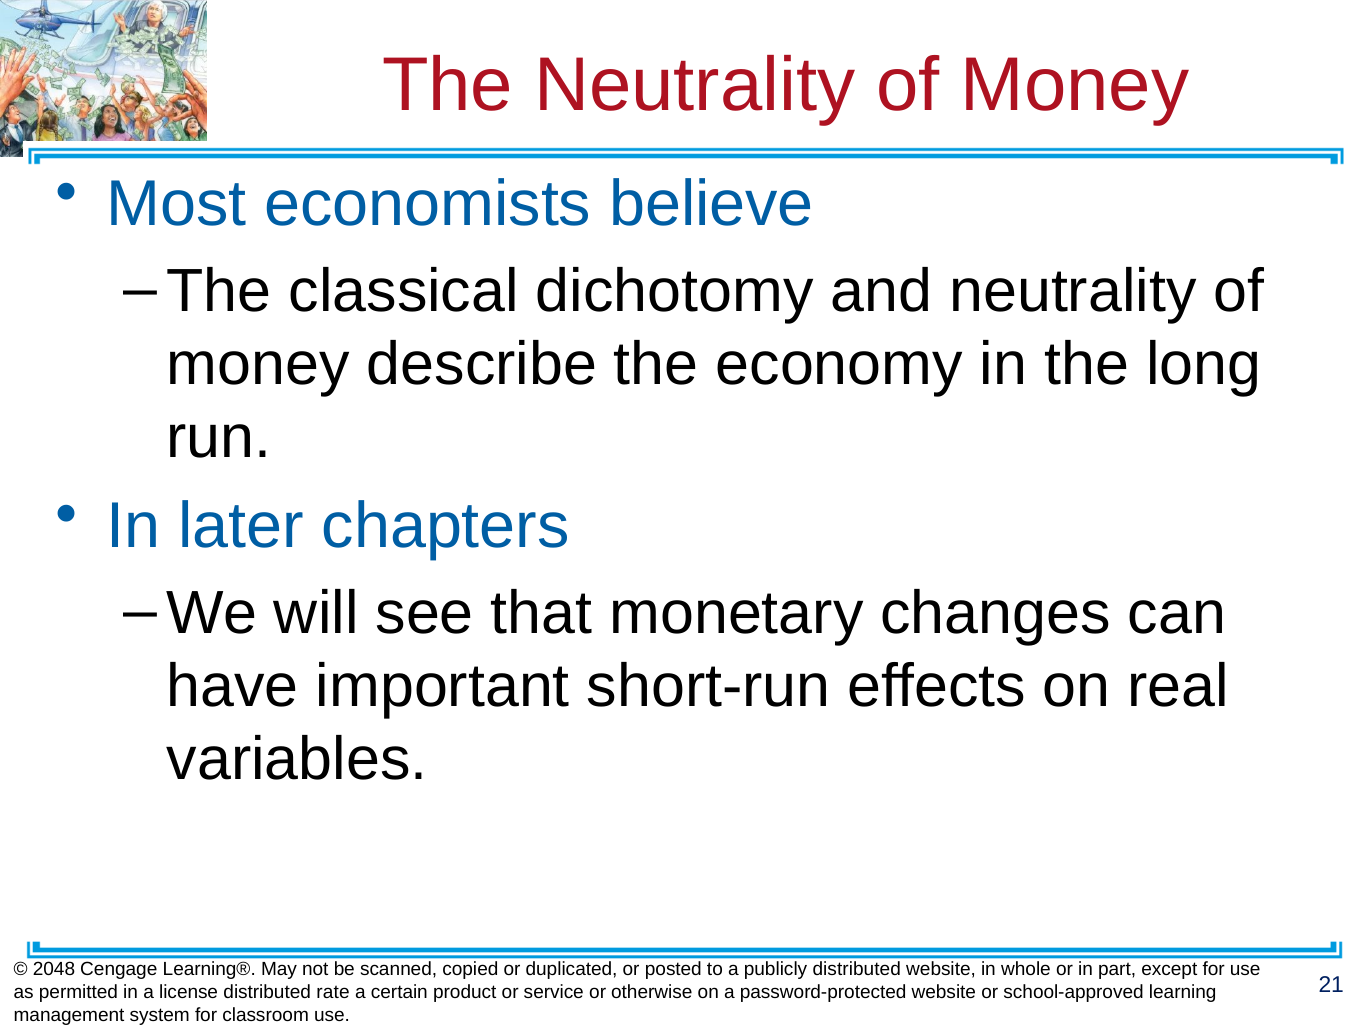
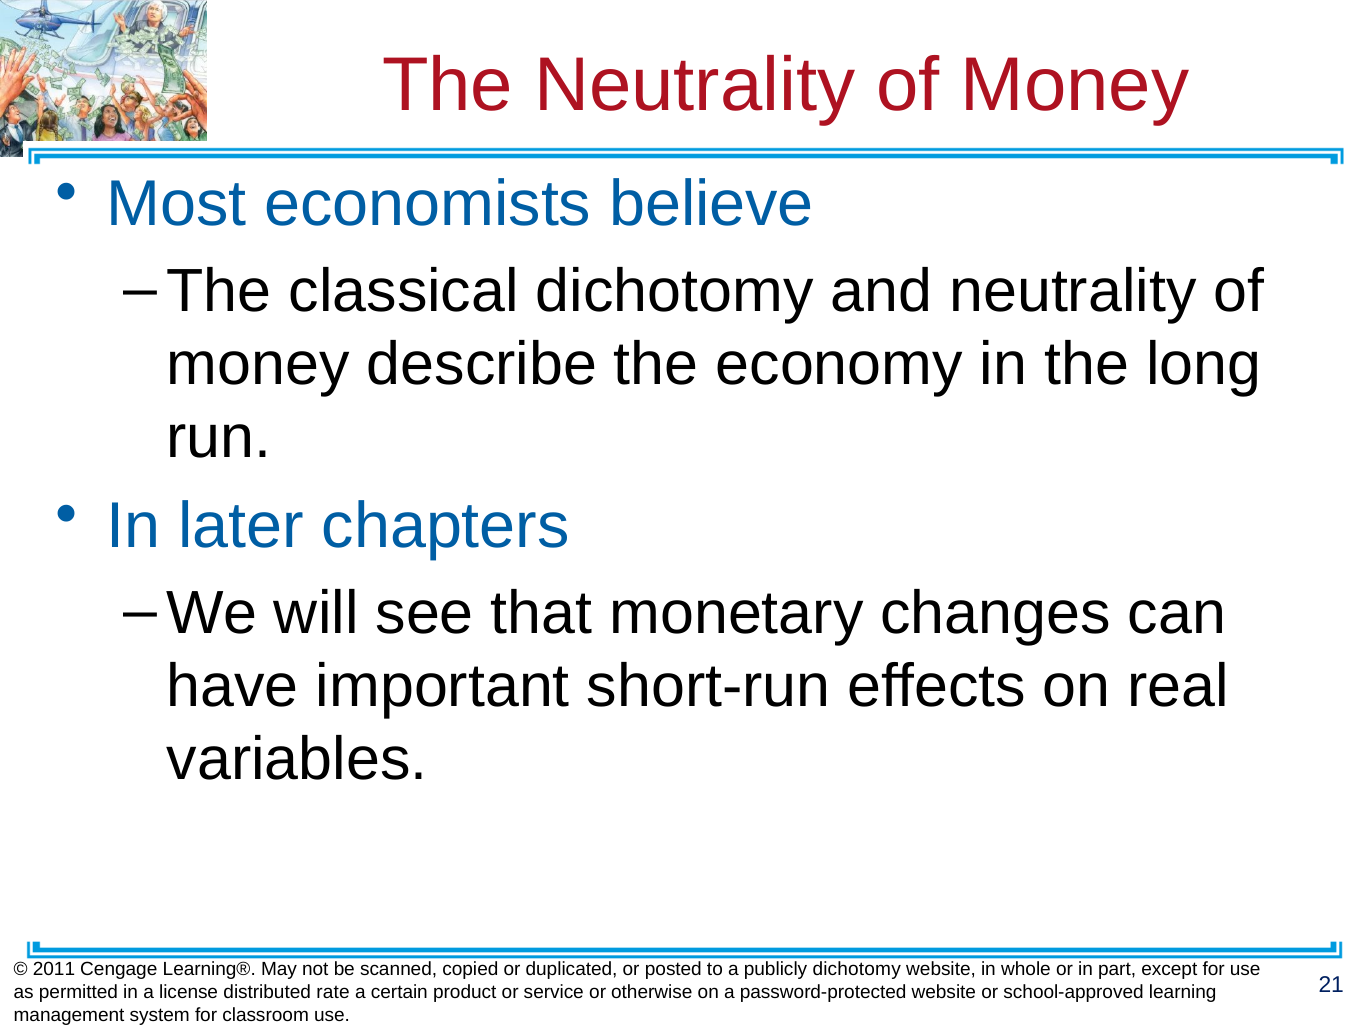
2048: 2048 -> 2011
publicly distributed: distributed -> dichotomy
